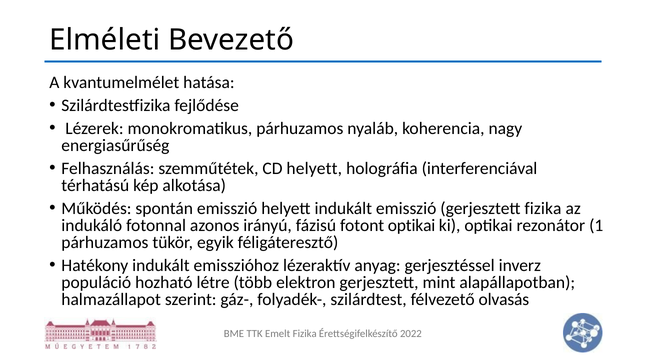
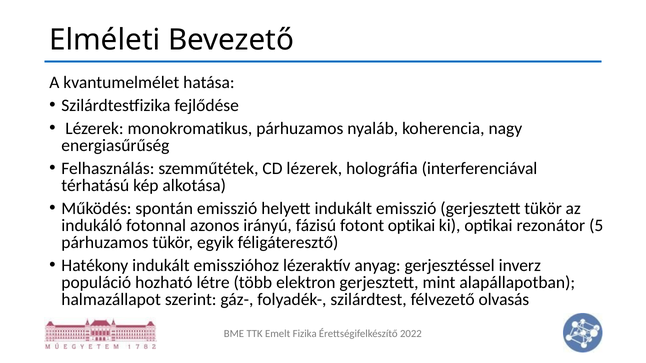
CD helyett: helyett -> lézerek
gerjesztett fizika: fizika -> tükör
1: 1 -> 5
